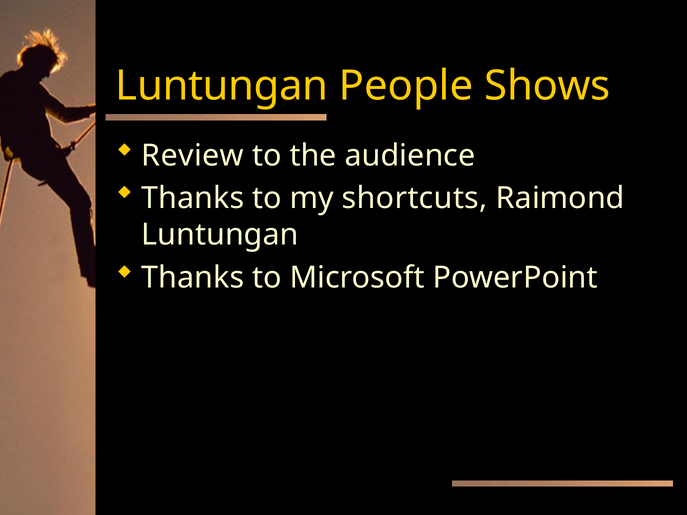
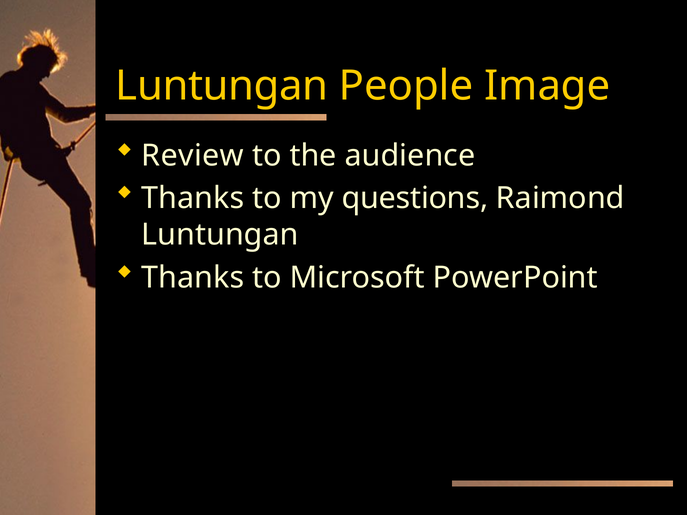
Shows: Shows -> Image
shortcuts: shortcuts -> questions
